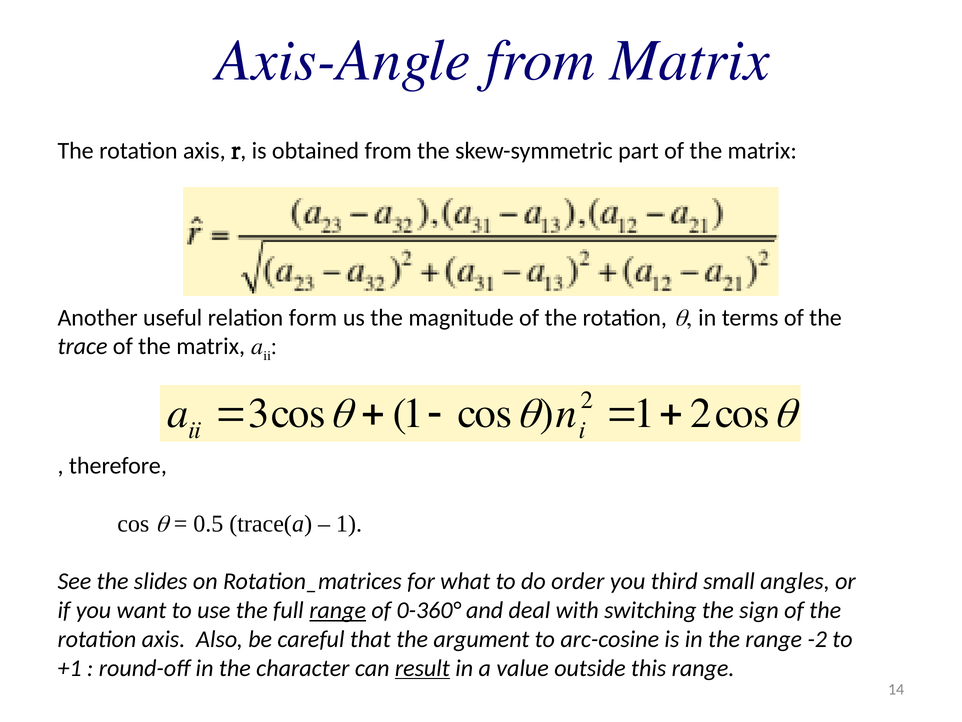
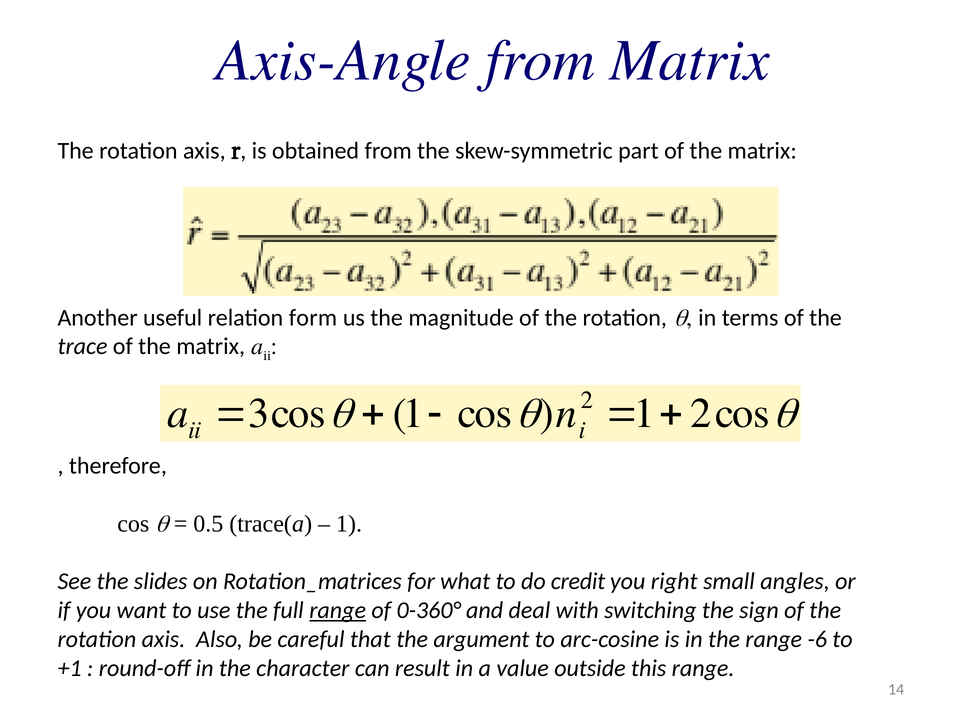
order: order -> credit
third: third -> right
-2: -2 -> -6
result underline: present -> none
